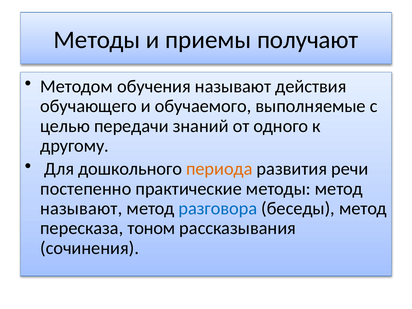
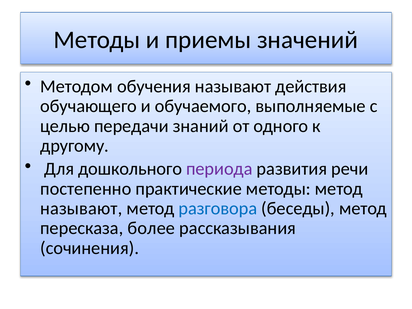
получают: получают -> значений
периода colour: orange -> purple
тоном: тоном -> более
